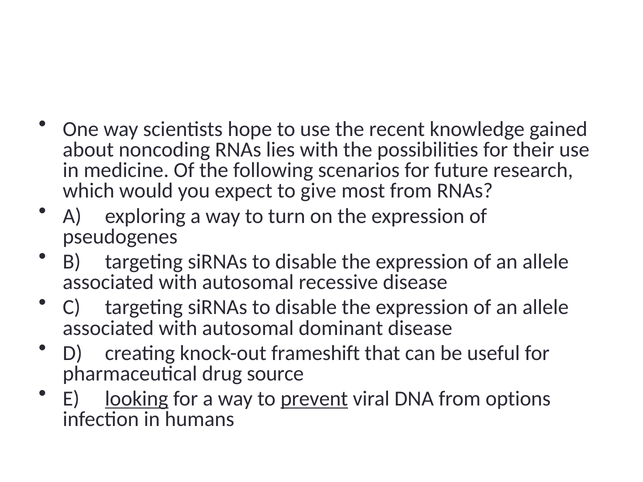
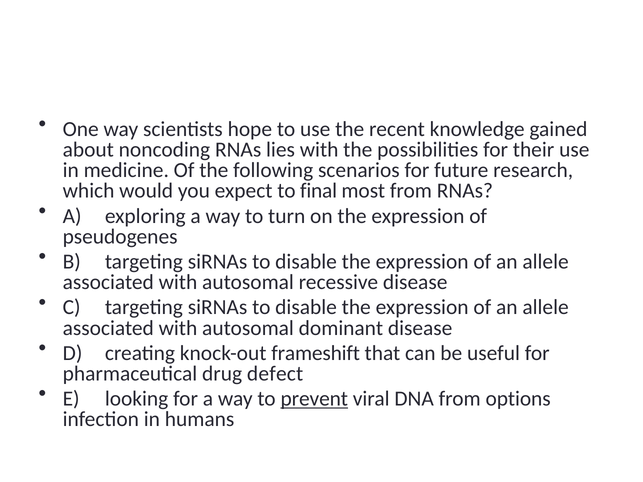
give: give -> final
source: source -> defect
looking underline: present -> none
